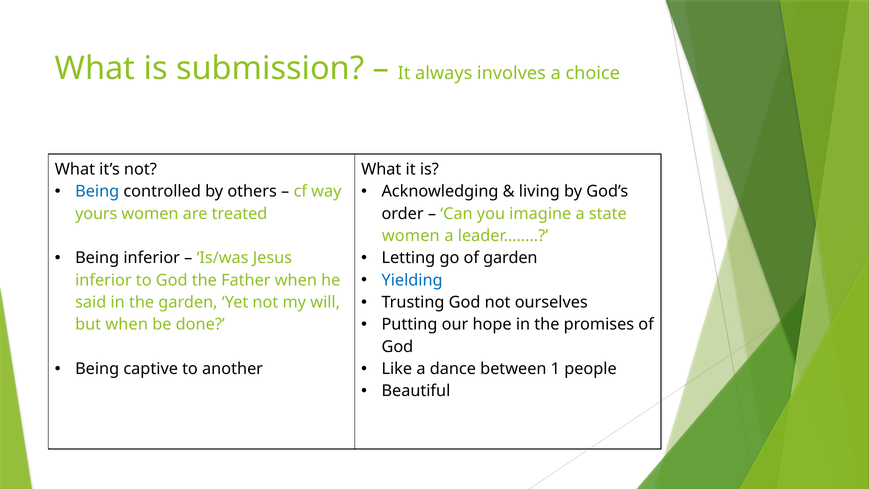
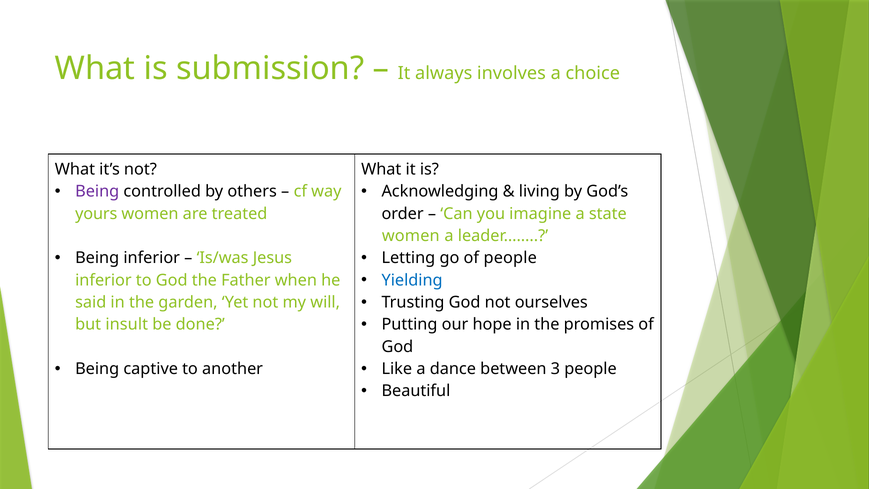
Being at (97, 191) colour: blue -> purple
of garden: garden -> people
but when: when -> insult
1: 1 -> 3
